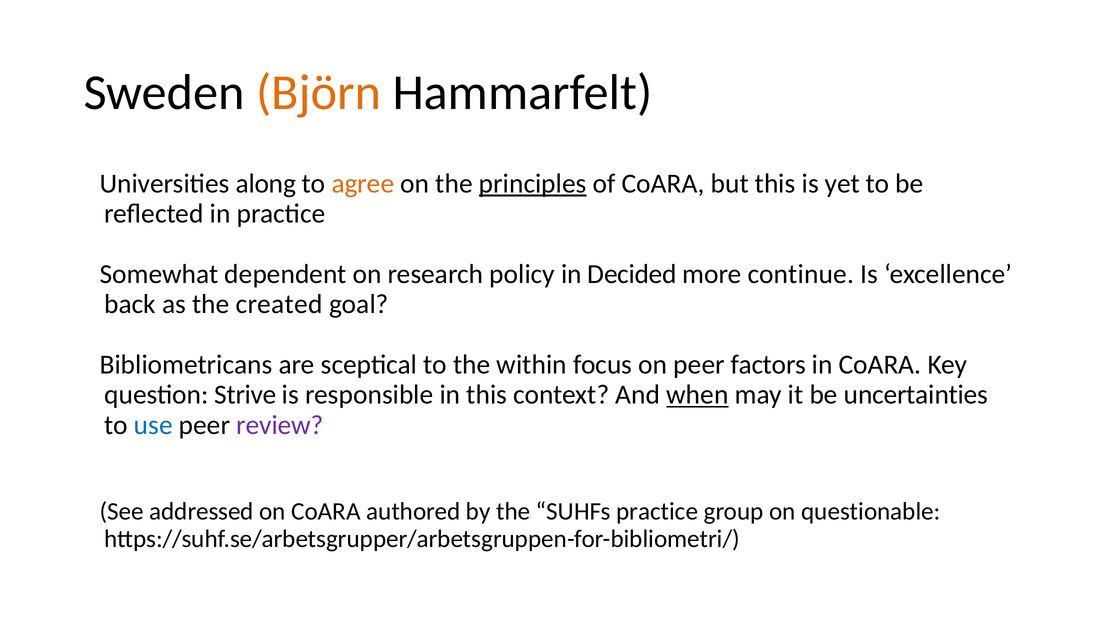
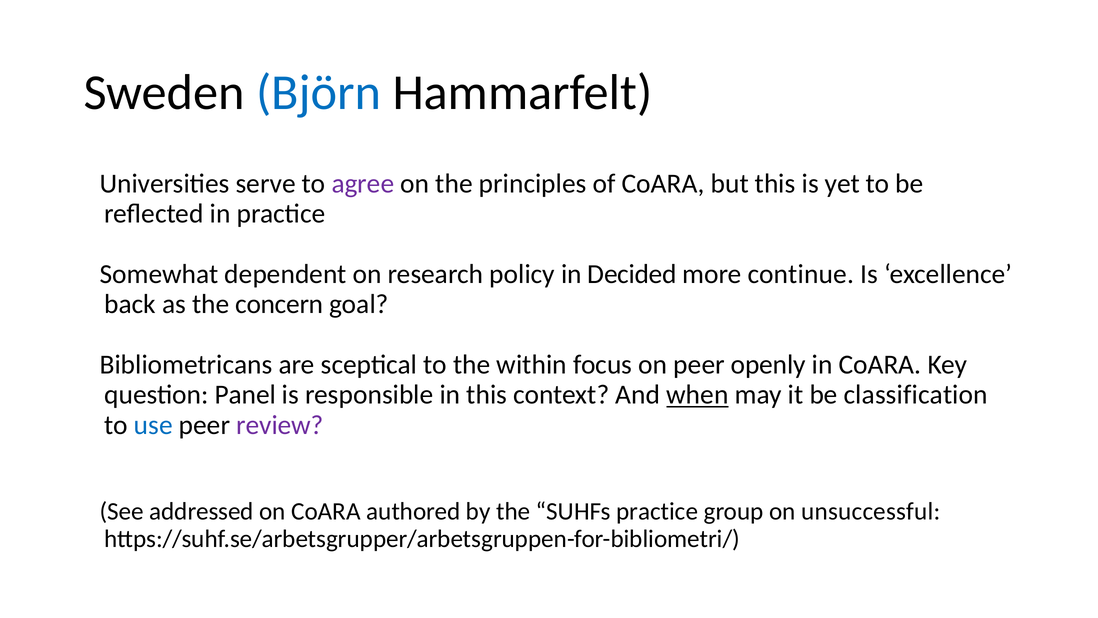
Björn colour: orange -> blue
along: along -> serve
agree colour: orange -> purple
principles underline: present -> none
created: created -> concern
factors: factors -> openly
Strive: Strive -> Panel
uncertainties: uncertainties -> classification
questionable: questionable -> unsuccessful
